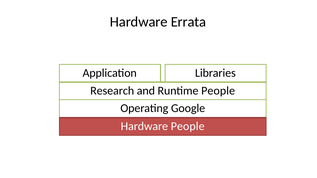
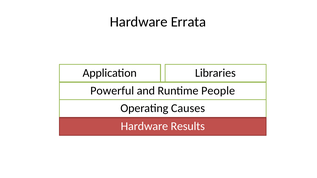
Research: Research -> Powerful
Google: Google -> Causes
Hardware People: People -> Results
